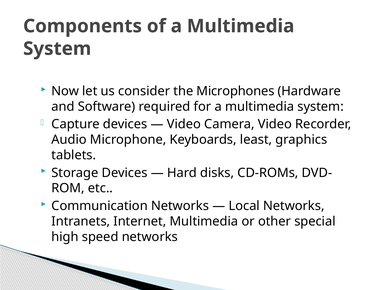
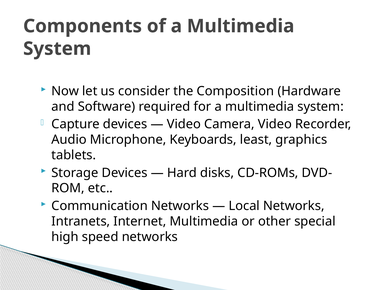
Microphones: Microphones -> Composition
